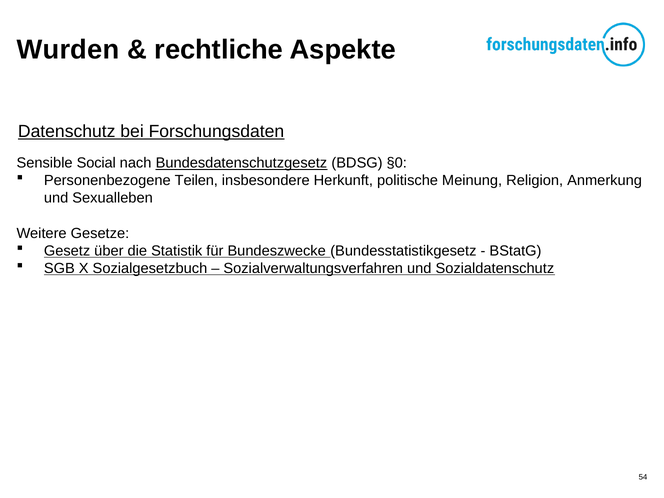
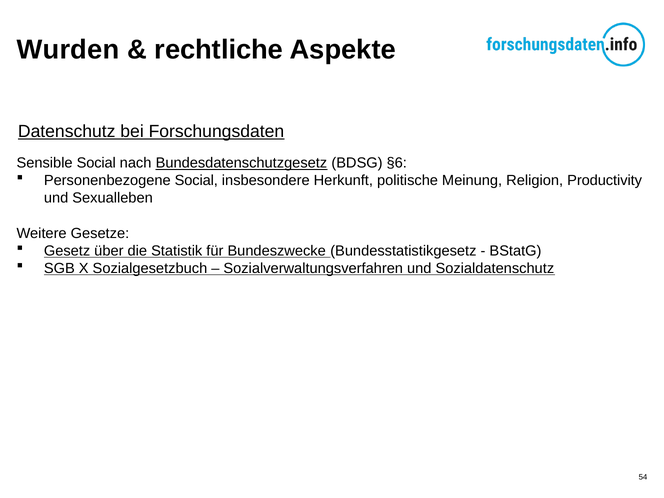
§0: §0 -> §6
Personenbezogene Teilen: Teilen -> Social
Anmerkung: Anmerkung -> Productivity
